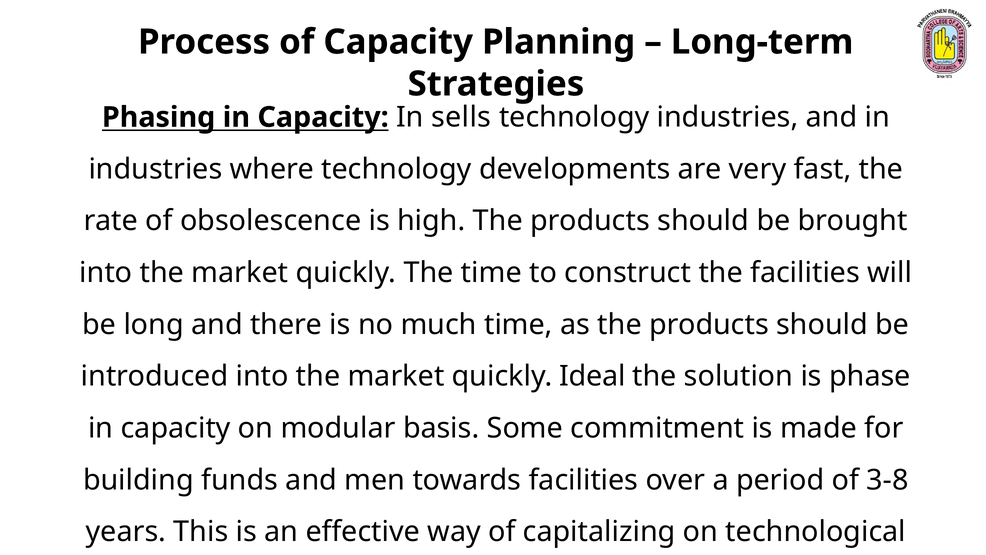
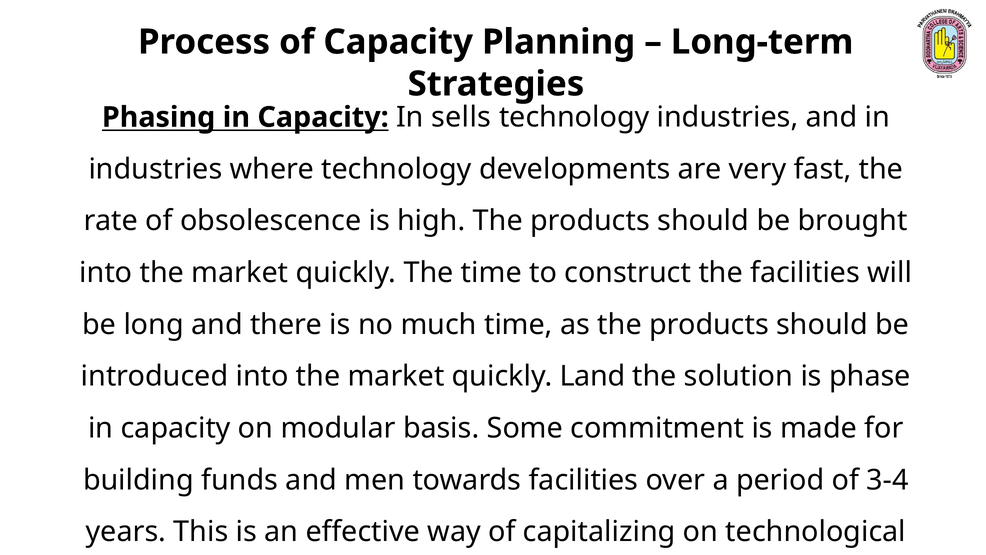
Ideal: Ideal -> Land
3-8: 3-8 -> 3-4
